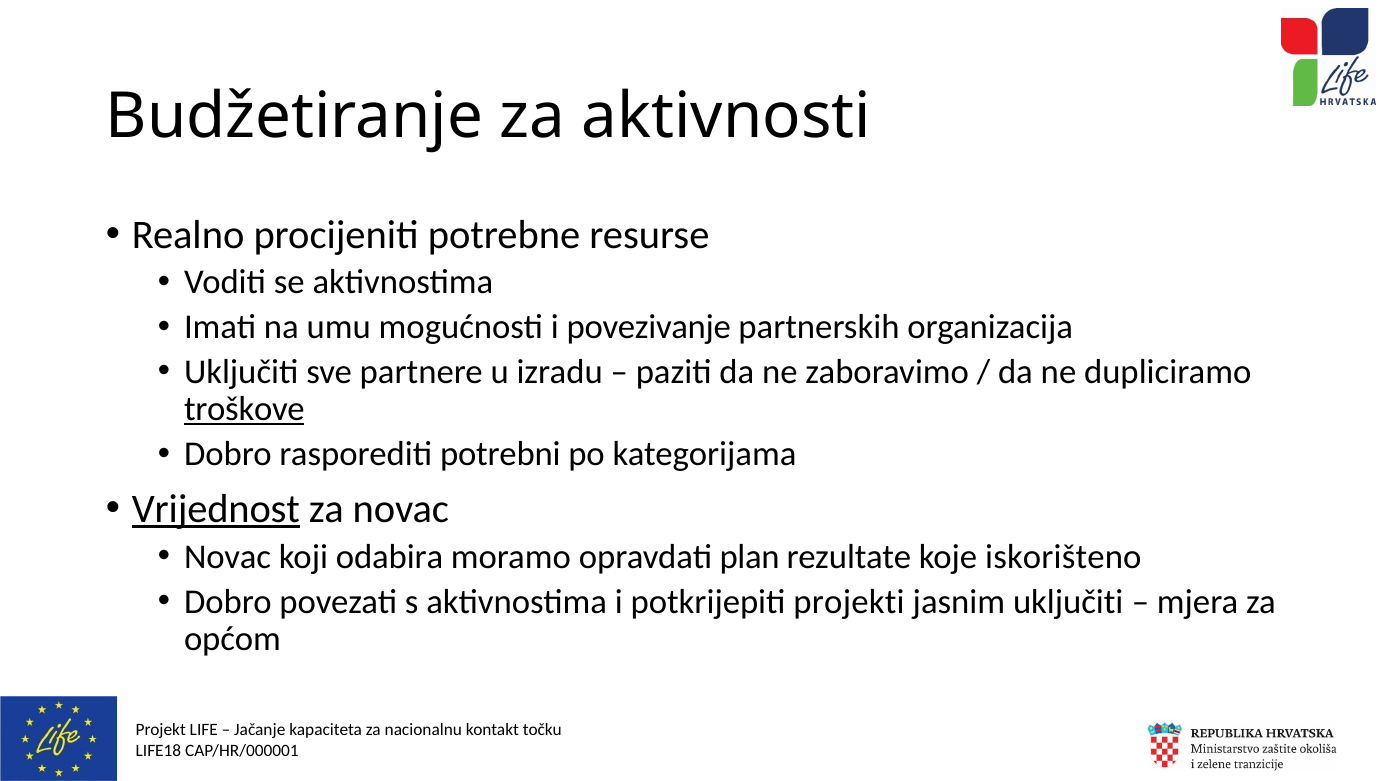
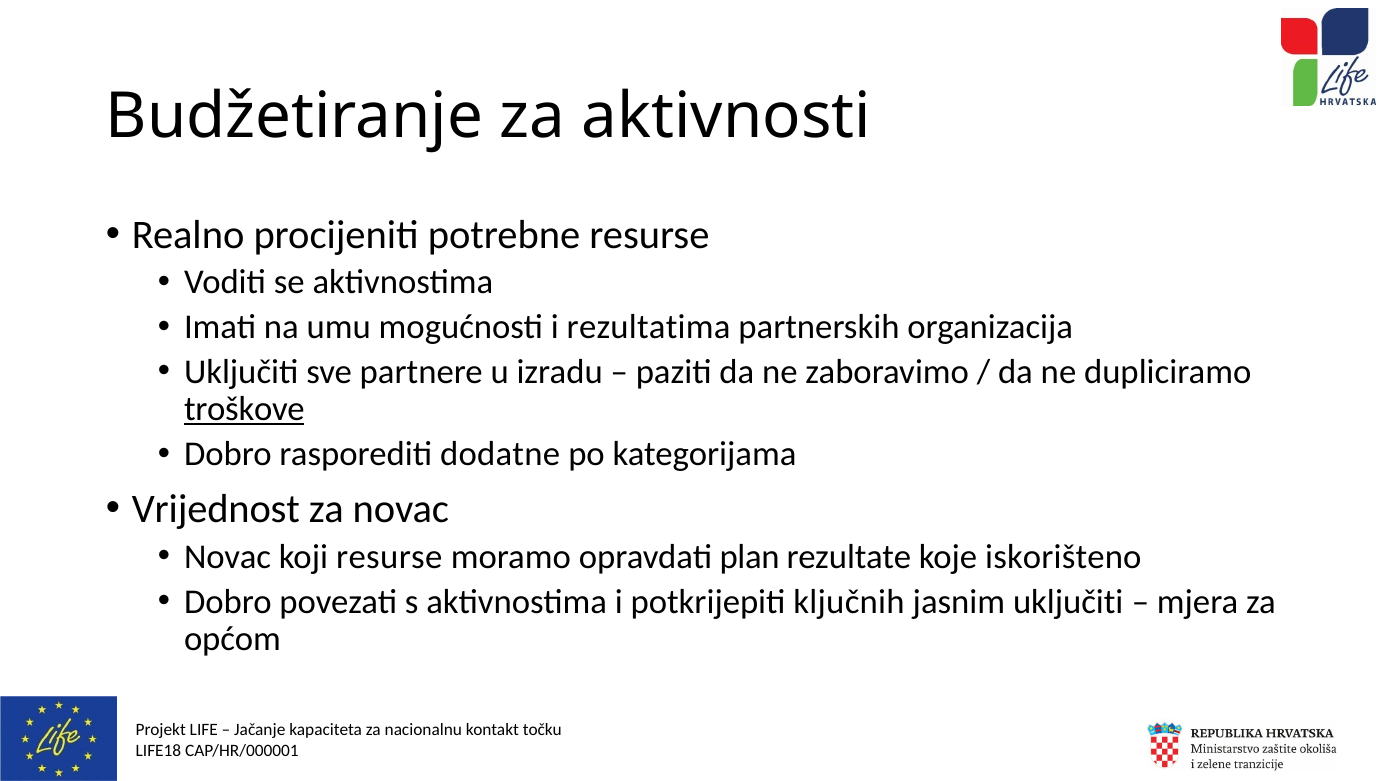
povezivanje: povezivanje -> rezultatima
potrebni: potrebni -> dodatne
Vrijednost underline: present -> none
koji odabira: odabira -> resurse
projekti: projekti -> ključnih
